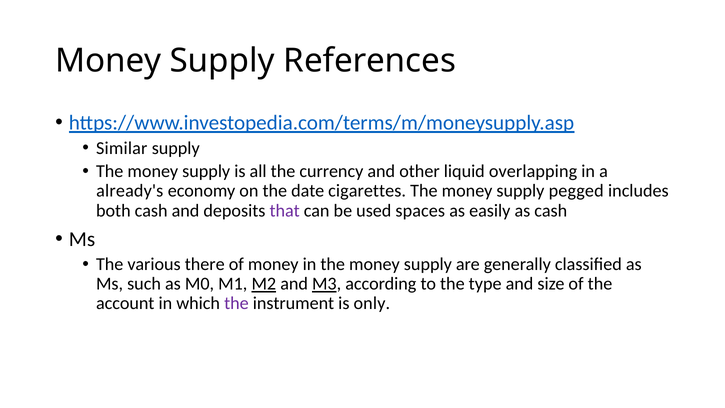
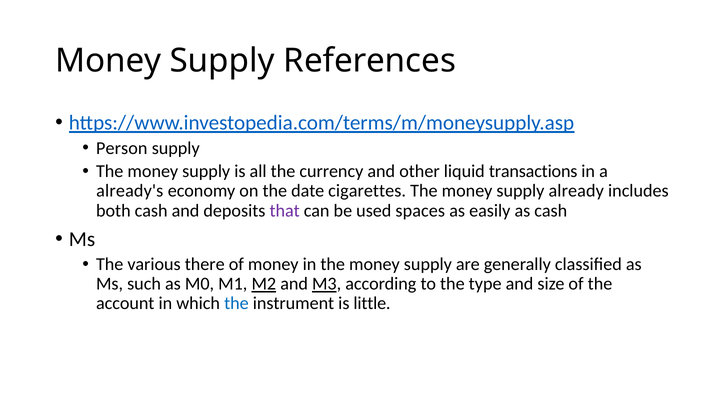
Similar: Similar -> Person
overlapping: overlapping -> transactions
pegged: pegged -> already
the at (236, 303) colour: purple -> blue
only: only -> little
